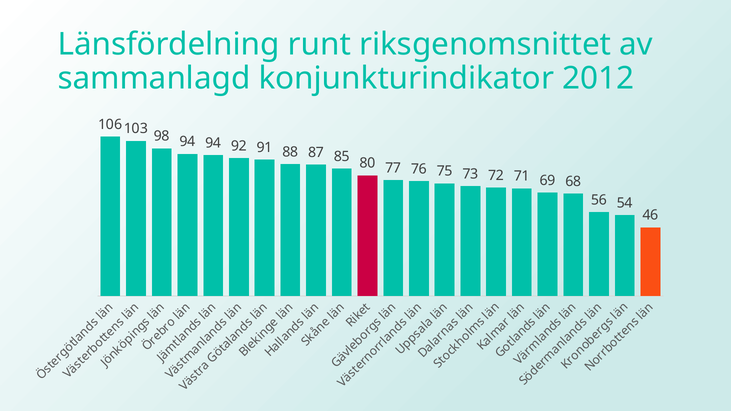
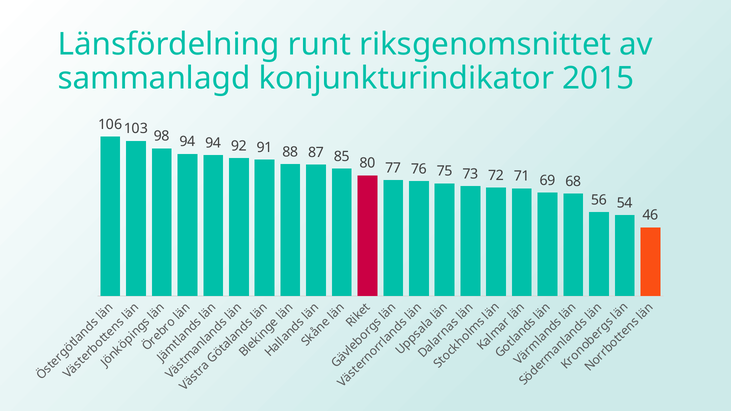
2012: 2012 -> 2015
